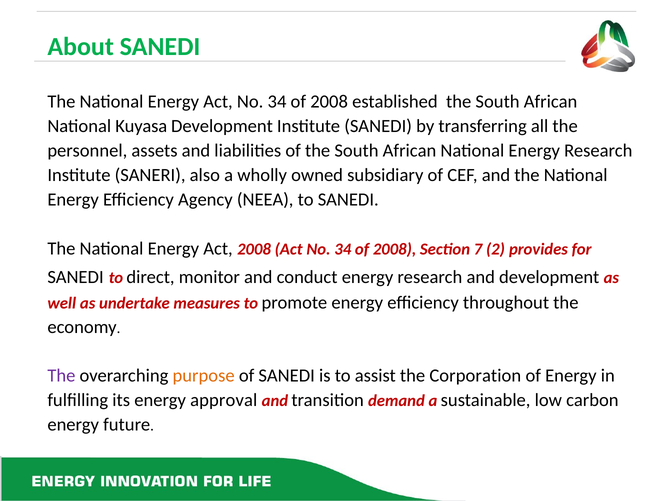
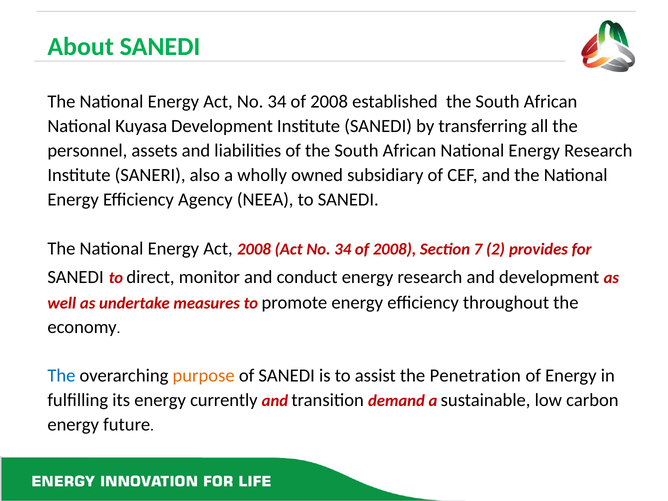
The at (61, 376) colour: purple -> blue
Corporation: Corporation -> Penetration
approval: approval -> currently
